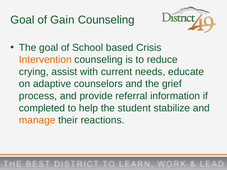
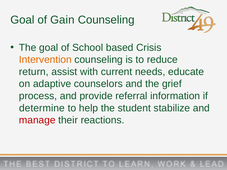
crying: crying -> return
completed: completed -> determine
manage colour: orange -> red
